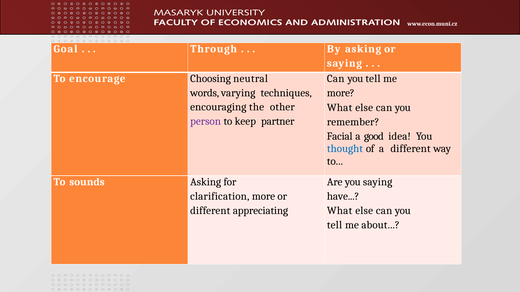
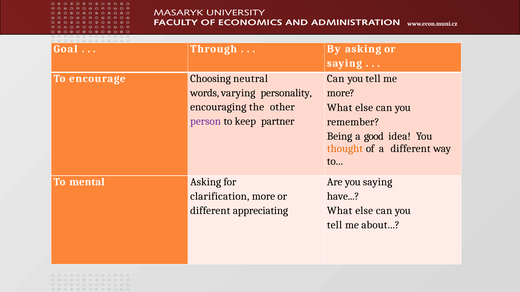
techniques: techniques -> personality
Facial: Facial -> Being
thought colour: blue -> orange
sounds: sounds -> mental
